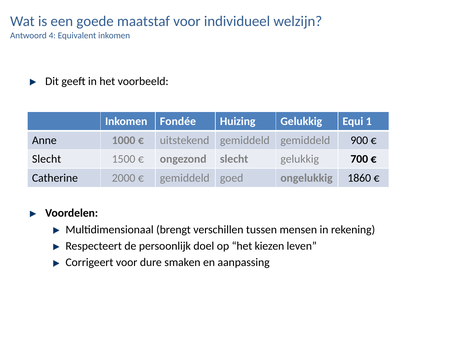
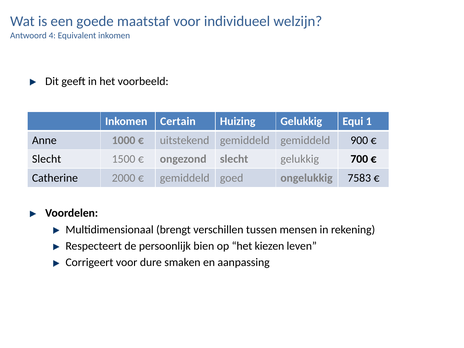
Fondée: Fondée -> Certain
1860: 1860 -> 7583
doel: doel -> bien
